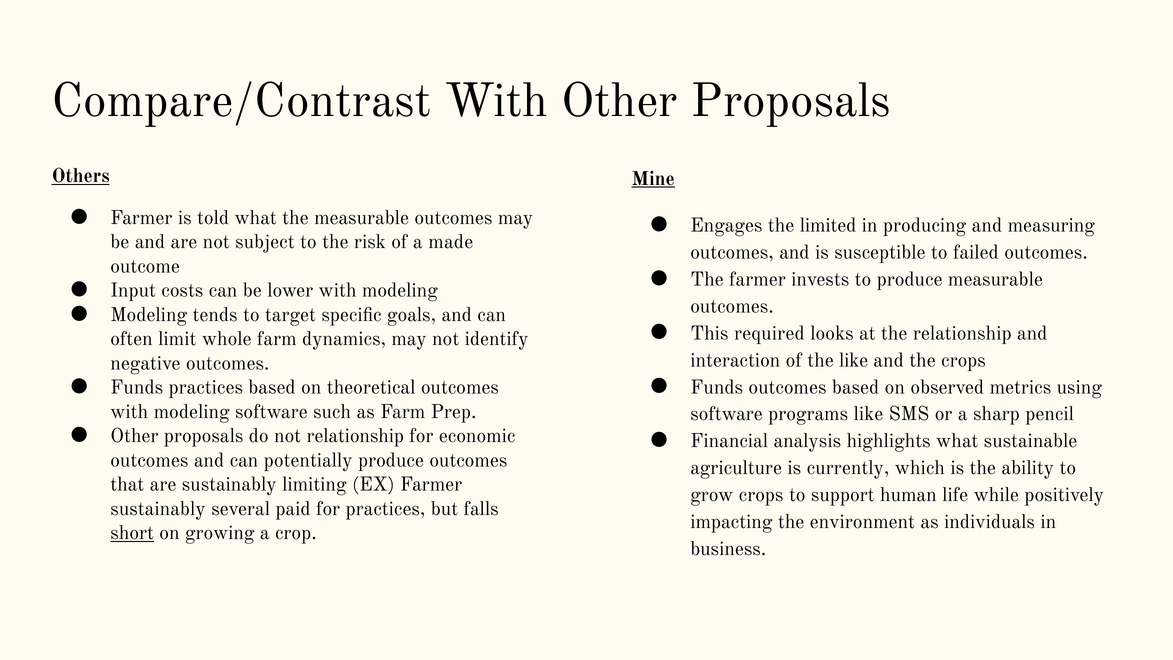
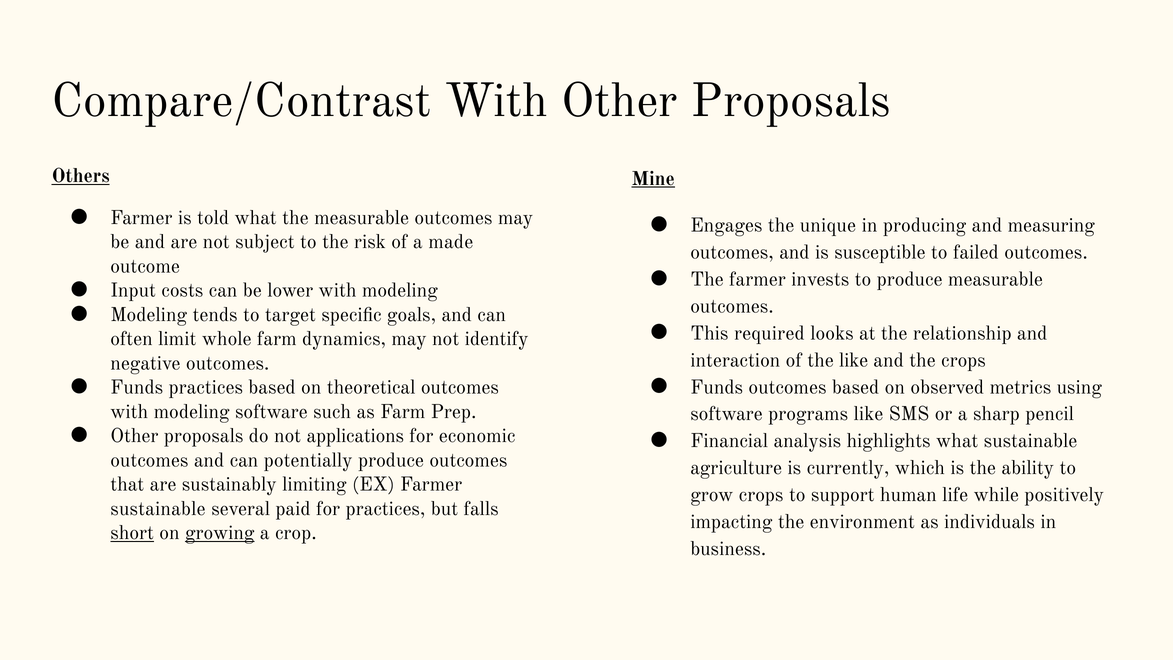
limited: limited -> unique
not relationship: relationship -> applications
sustainably at (158, 509): sustainably -> sustainable
growing underline: none -> present
